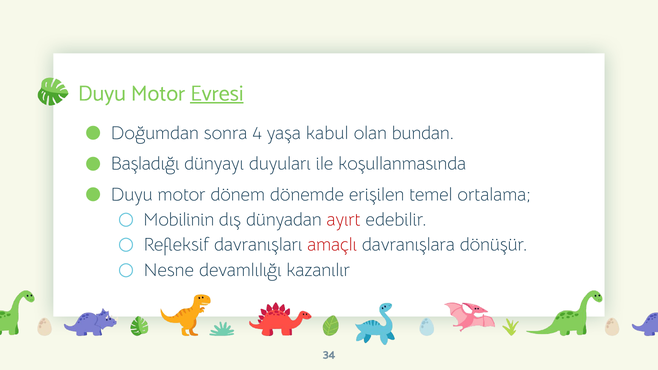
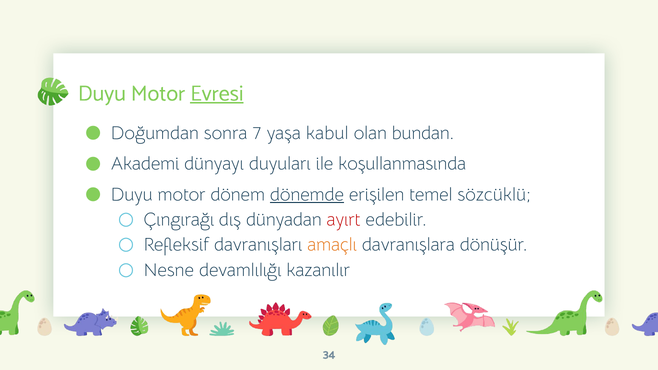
4: 4 -> 7
Başladığı: Başladığı -> Akademi
dönemde underline: none -> present
ortalama: ortalama -> sözcüklü
Mobilinin: Mobilinin -> Çıngırağı
amaçlı colour: red -> orange
